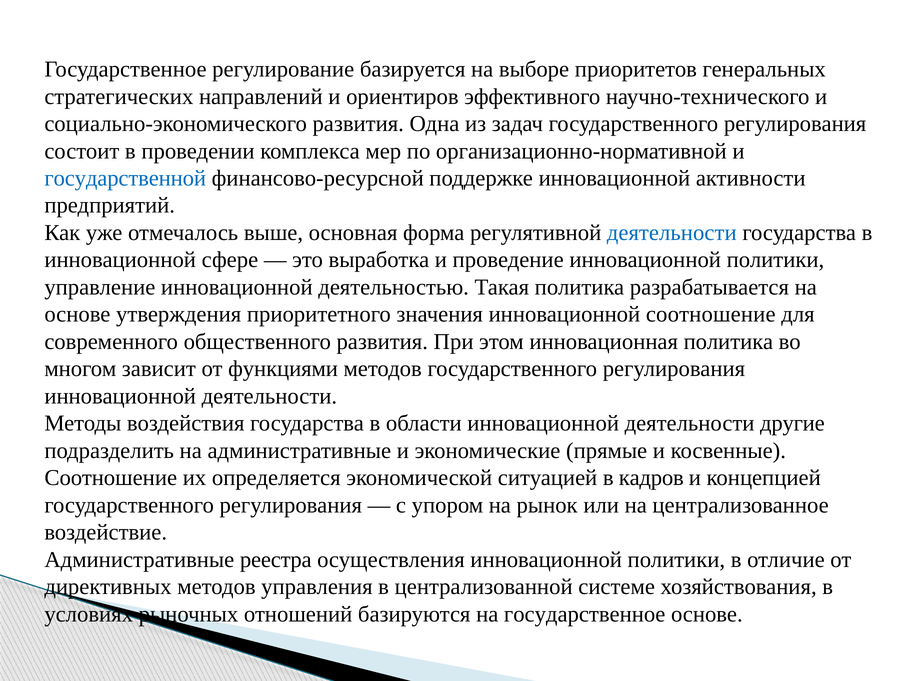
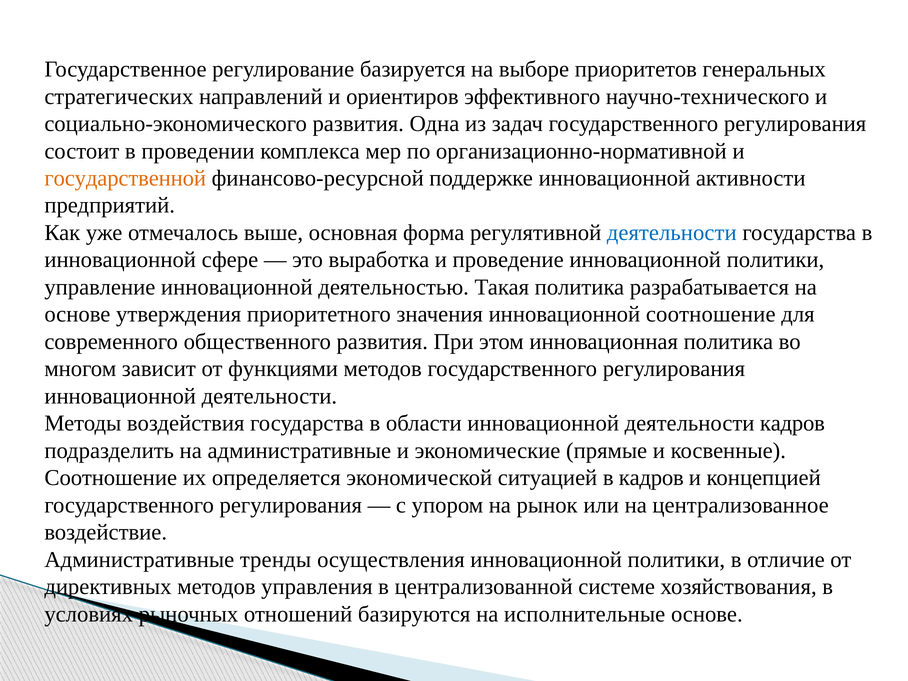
государственной colour: blue -> orange
деятельности другие: другие -> кадров
реестра: реестра -> тренды
на государственное: государственное -> исполнительные
